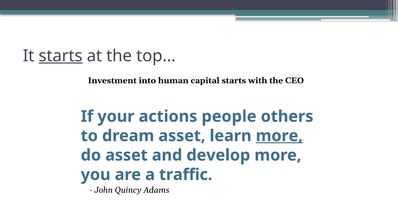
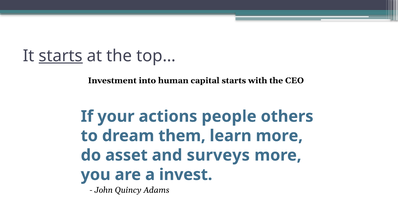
dream asset: asset -> them
more at (279, 136) underline: present -> none
develop: develop -> surveys
traffic: traffic -> invest
